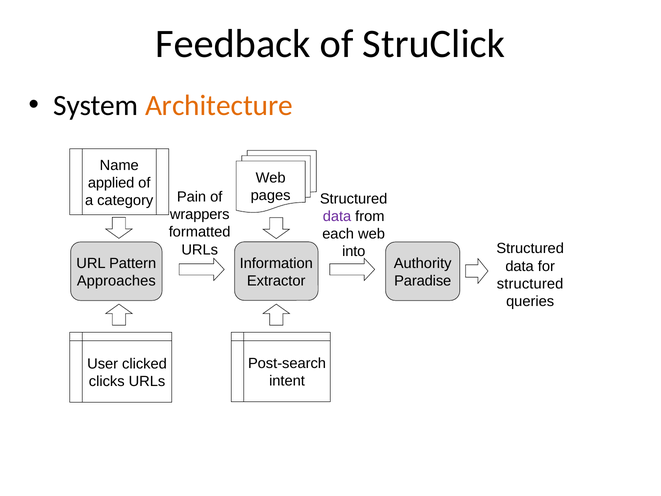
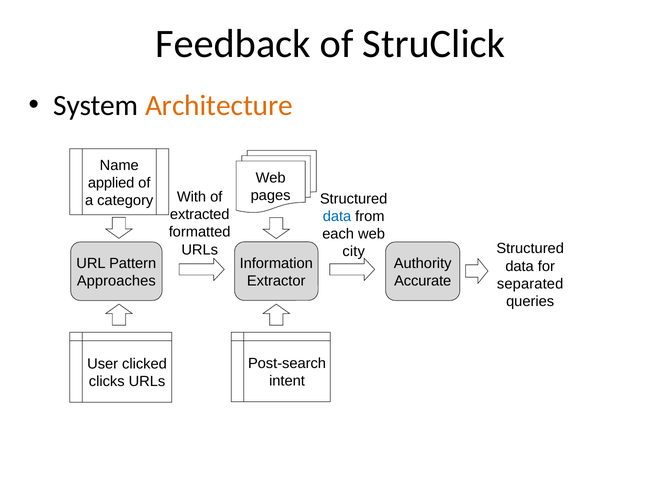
Pain: Pain -> With
wrappers: wrappers -> extracted
data at (337, 216) colour: purple -> blue
into: into -> city
Paradise: Paradise -> Accurate
structured at (530, 284): structured -> separated
